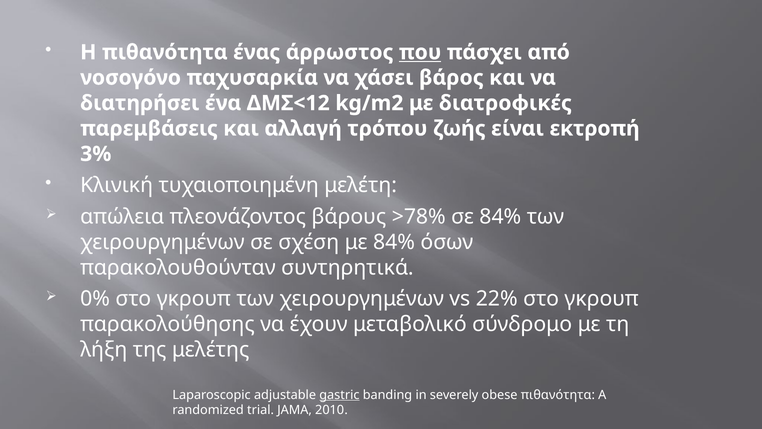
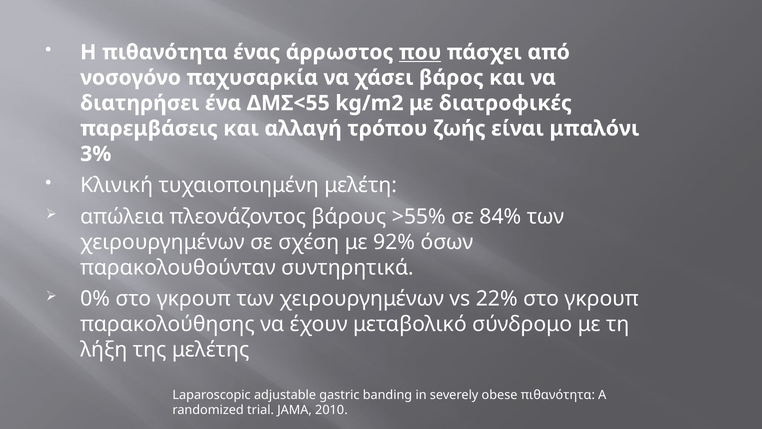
ΔΜΣ<12: ΔΜΣ<12 -> ΔΜΣ<55
εκτροπή: εκτροπή -> μπαλόνι
>78%: >78% -> >55%
με 84%: 84% -> 92%
gastric underline: present -> none
